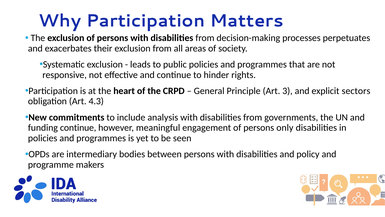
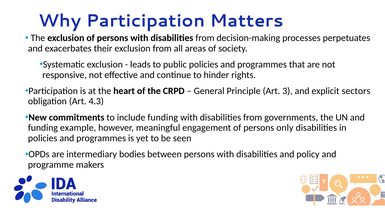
include analysis: analysis -> funding
funding continue: continue -> example
